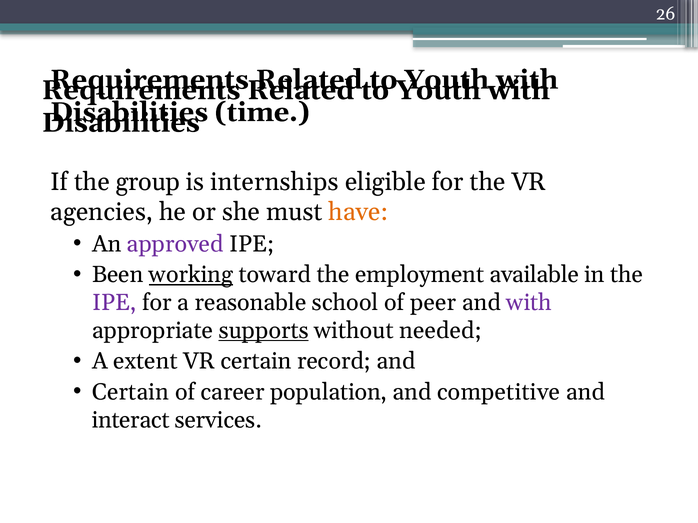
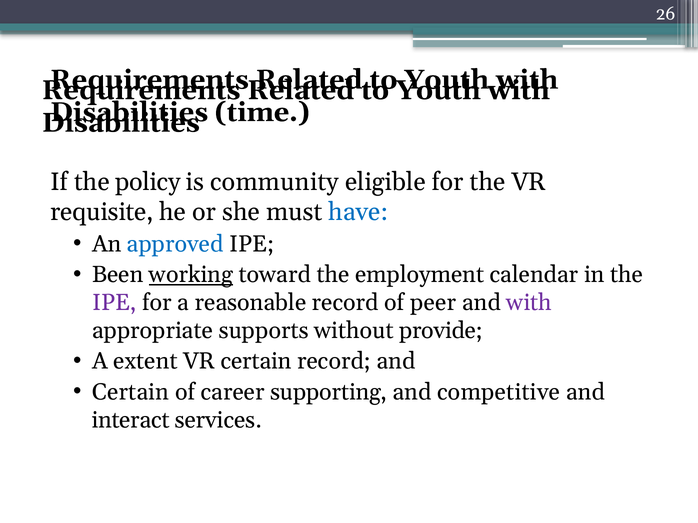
group: group -> policy
internships: internships -> community
agencies: agencies -> requisite
have colour: orange -> blue
approved colour: purple -> blue
available: available -> calendar
reasonable school: school -> record
supports underline: present -> none
needed: needed -> provide
population: population -> supporting
